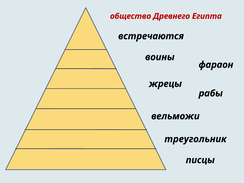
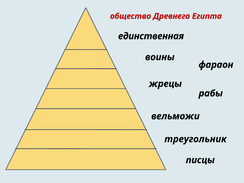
встречаются: встречаются -> единственная
